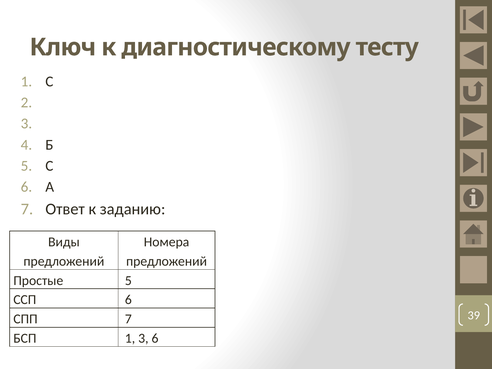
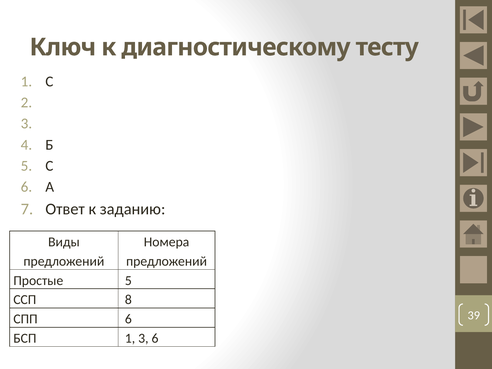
ССП 6: 6 -> 8
СПП 7: 7 -> 6
